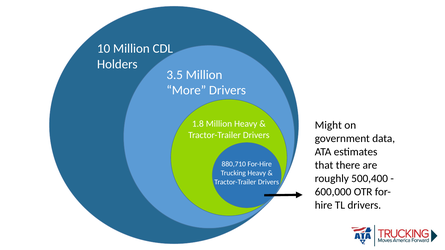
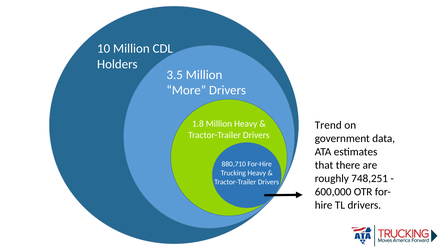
Might: Might -> Trend
500,400: 500,400 -> 748,251
